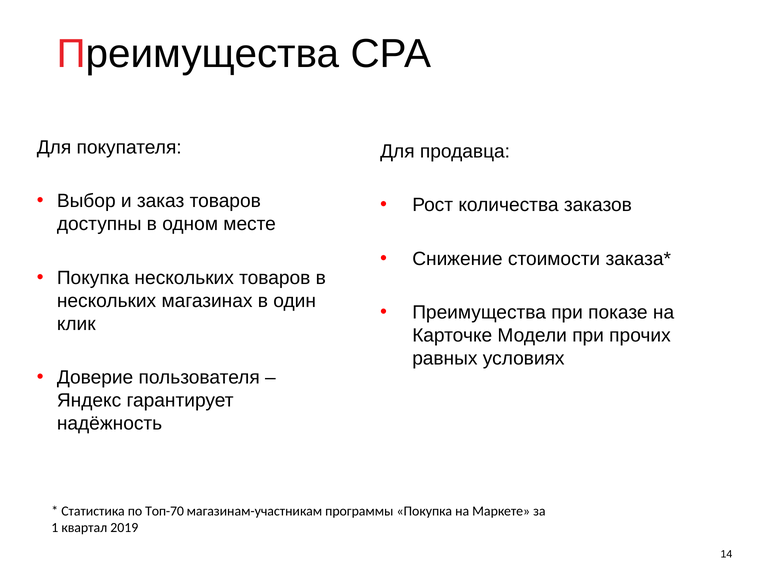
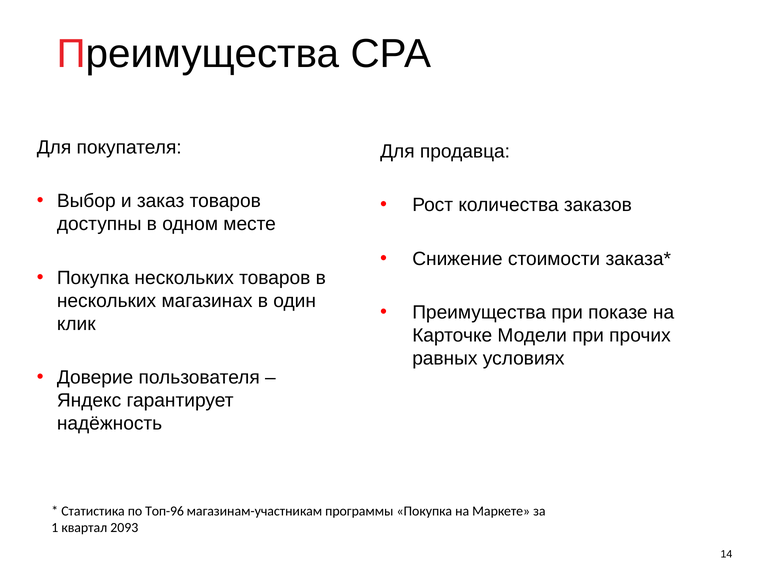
Топ-70: Топ-70 -> Топ-96
2019: 2019 -> 2093
